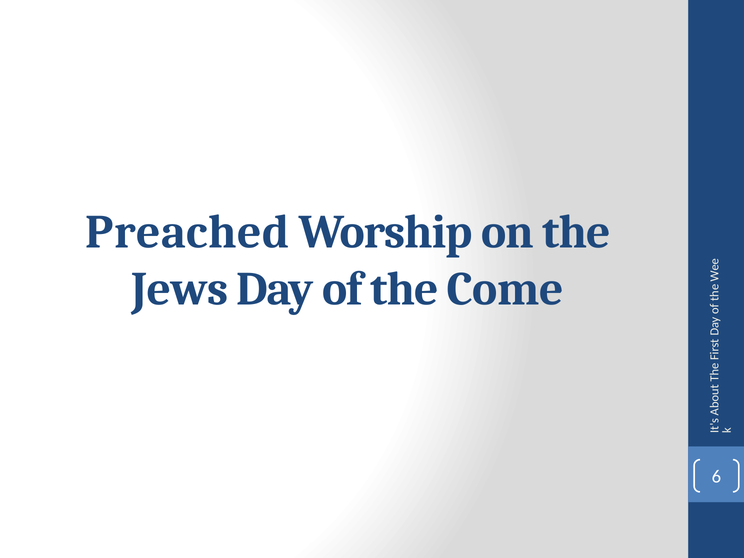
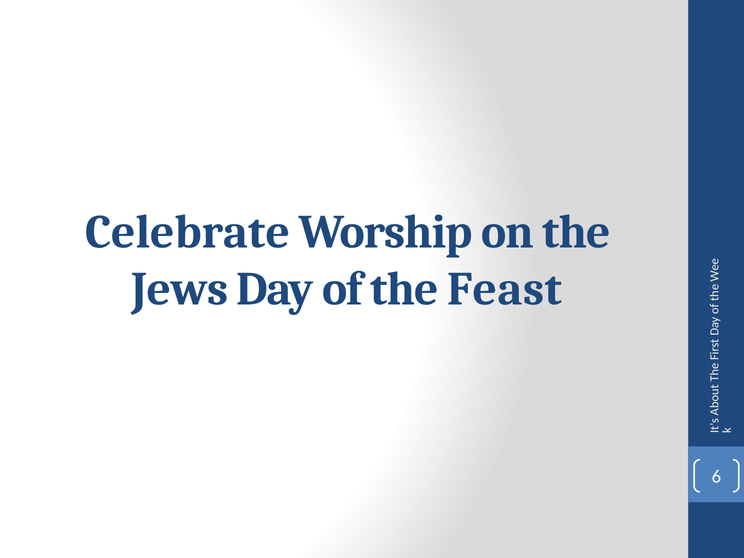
Preached: Preached -> Celebrate
Come: Come -> Feast
